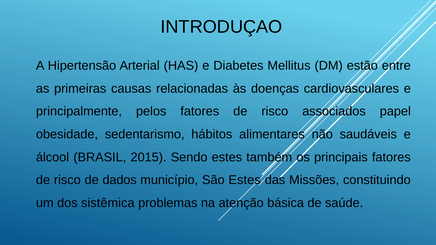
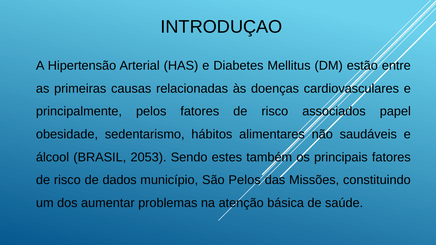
2015: 2015 -> 2053
São Estes: Estes -> Pelos
sistêmica: sistêmica -> aumentar
